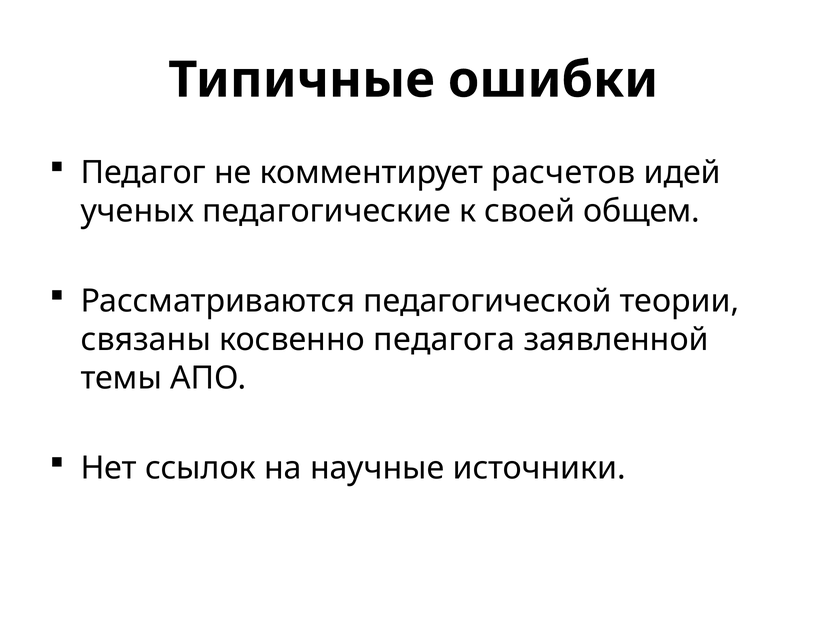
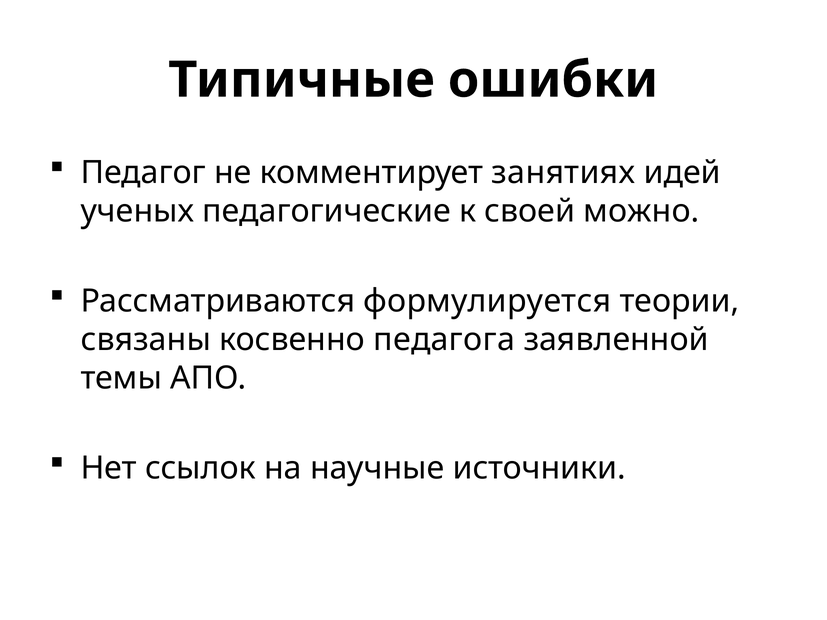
расчетов: расчетов -> занятиях
общем: общем -> можно
педагогической: педагогической -> формулируется
